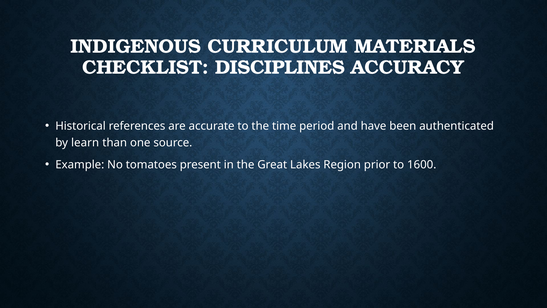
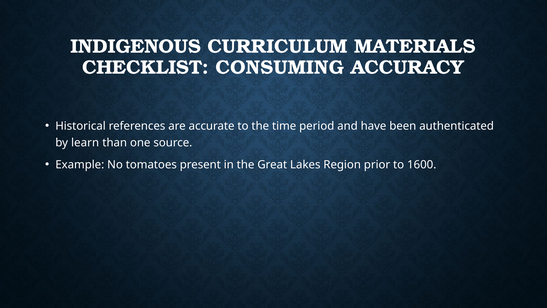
DISCIPLINES: DISCIPLINES -> CONSUMING
